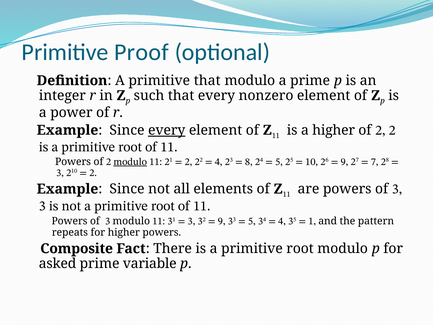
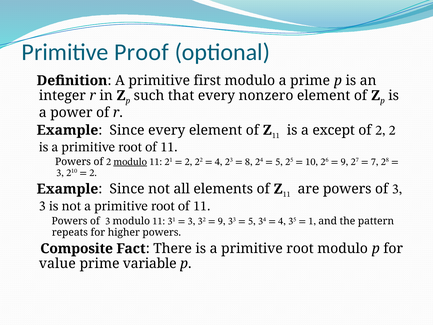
primitive that: that -> first
every at (167, 130) underline: present -> none
a higher: higher -> except
asked: asked -> value
